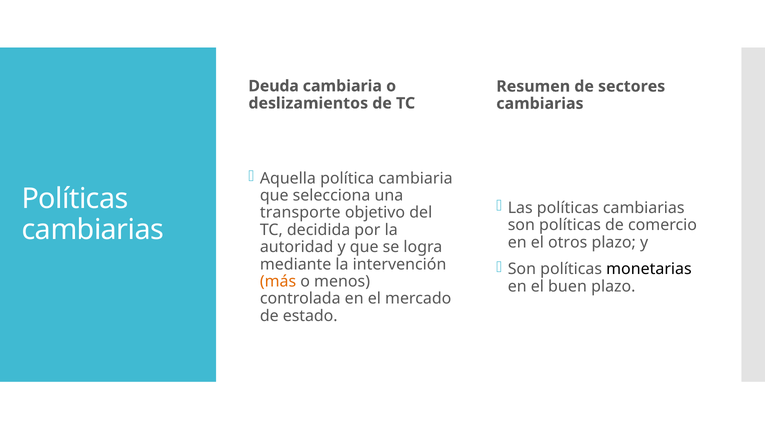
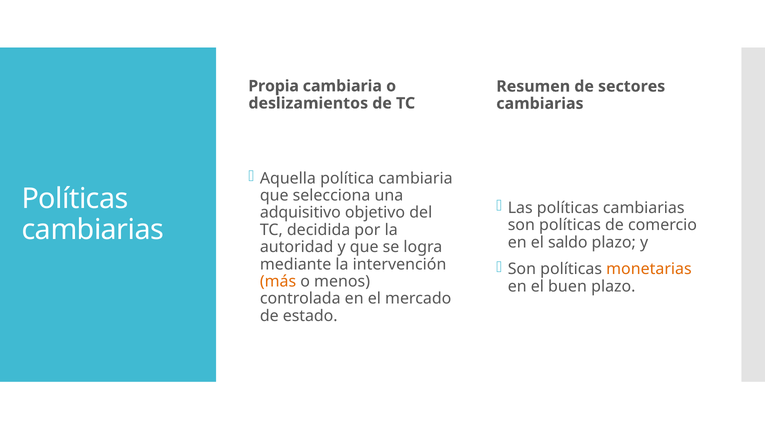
Deuda: Deuda -> Propia
transporte: transporte -> adquisitivo
otros: otros -> saldo
monetarias colour: black -> orange
